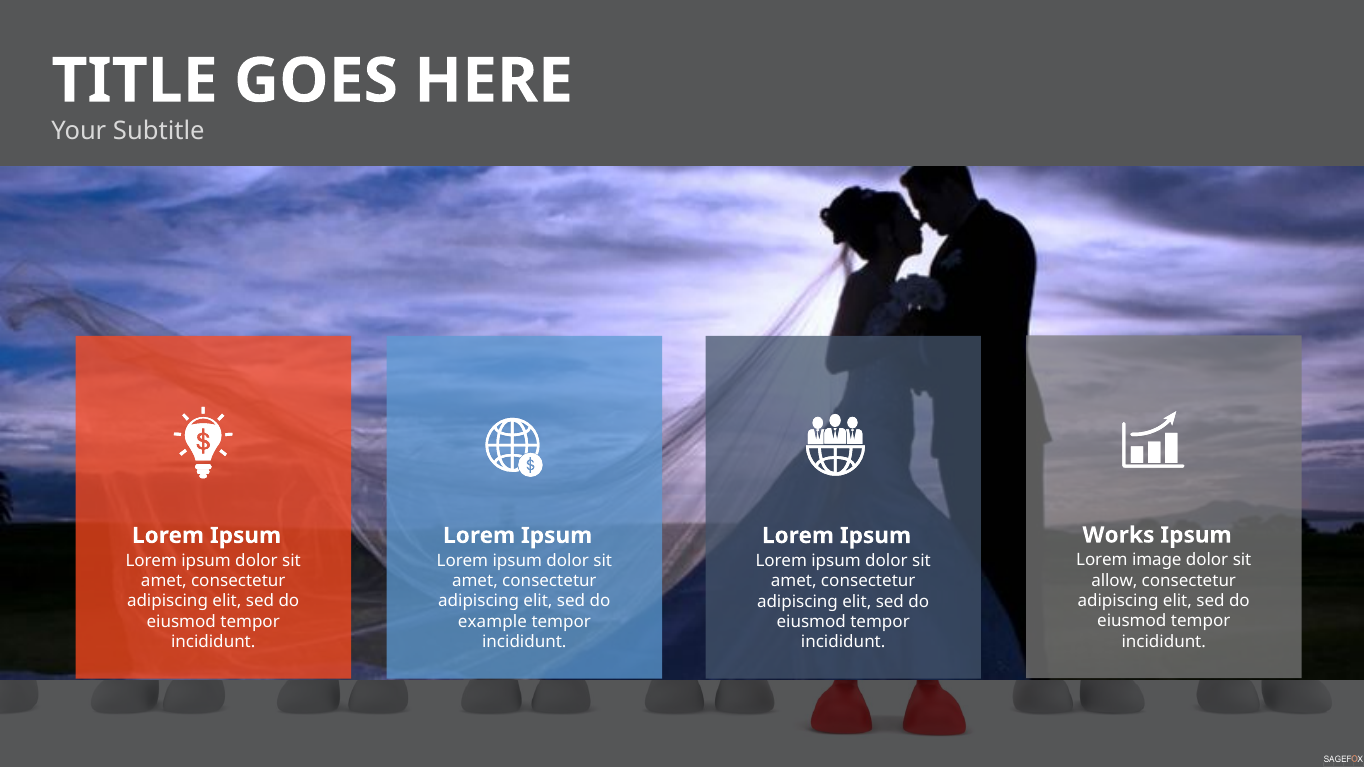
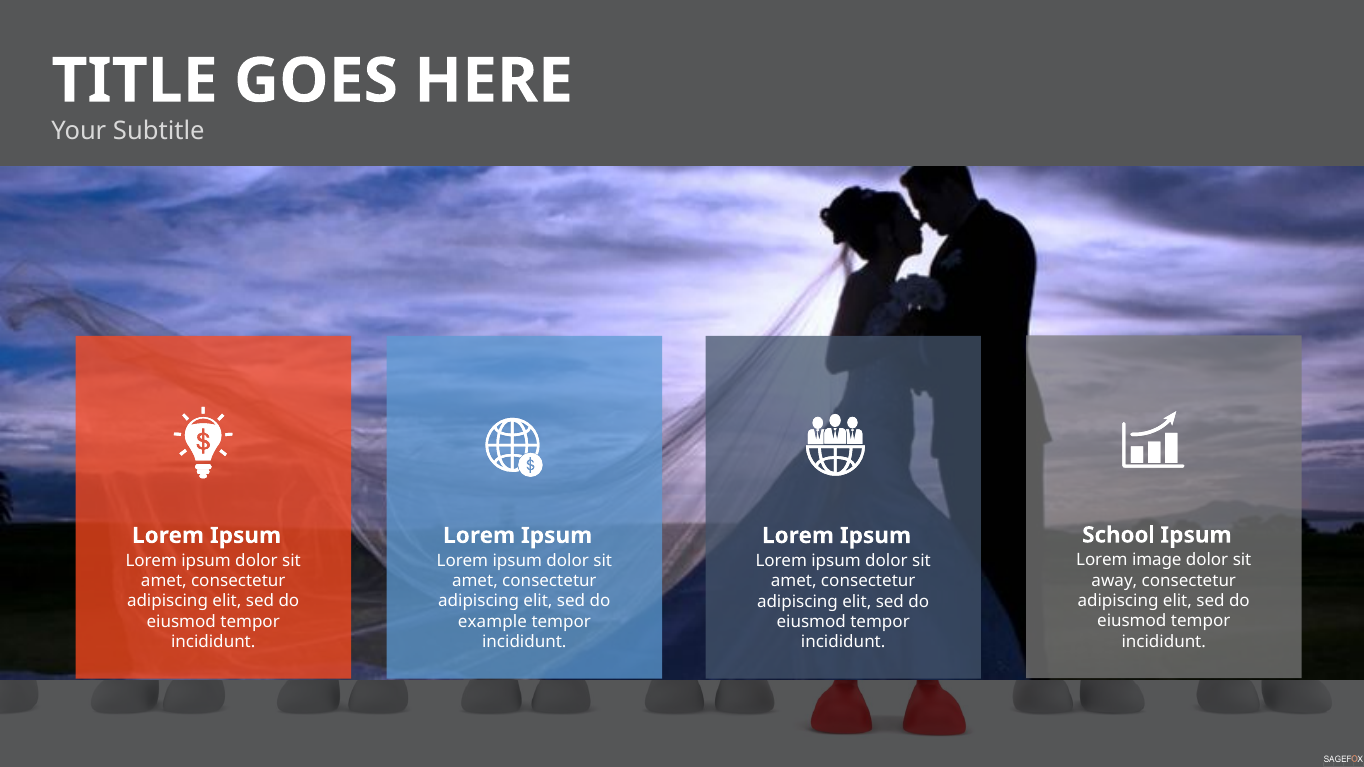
Works: Works -> School
allow: allow -> away
